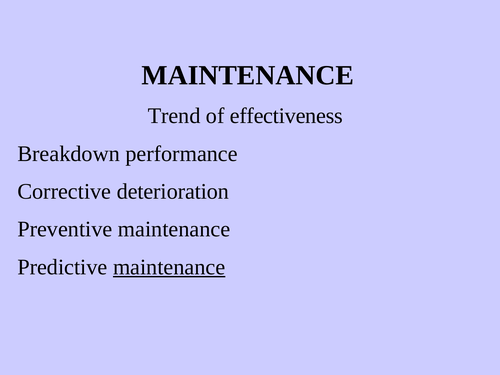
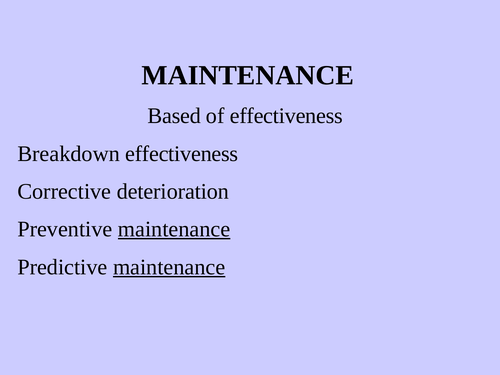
Trend: Trend -> Based
Breakdown performance: performance -> effectiveness
maintenance at (174, 229) underline: none -> present
